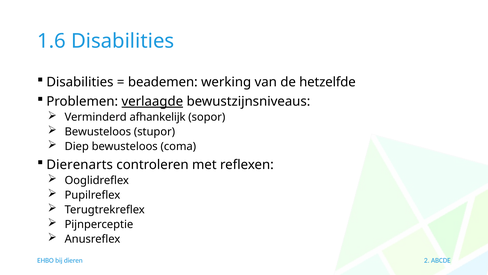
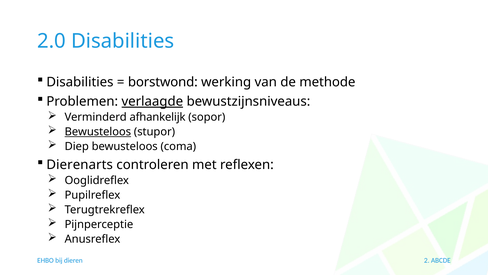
1.6: 1.6 -> 2.0
beademen: beademen -> borstwond
hetzelfde: hetzelfde -> methode
Bewusteloos at (98, 132) underline: none -> present
